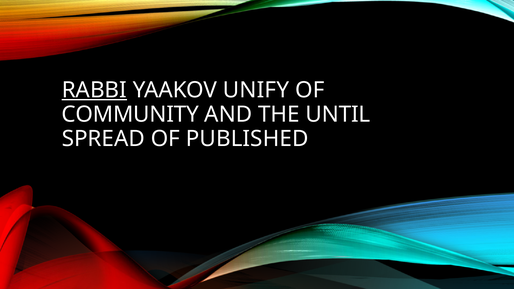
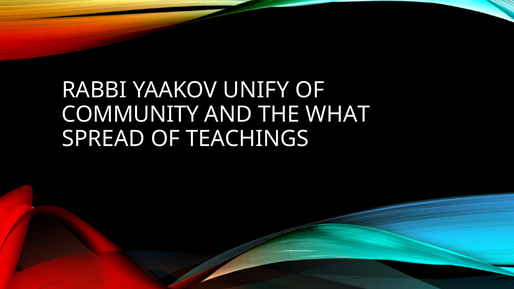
RABBI underline: present -> none
UNTIL: UNTIL -> WHAT
PUBLISHED: PUBLISHED -> TEACHINGS
